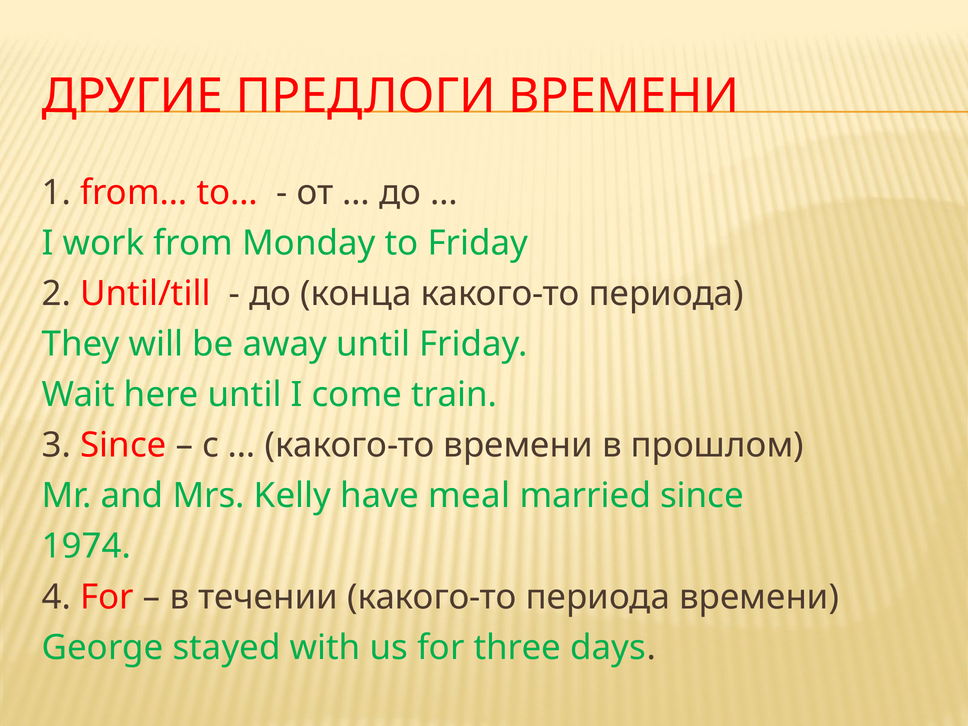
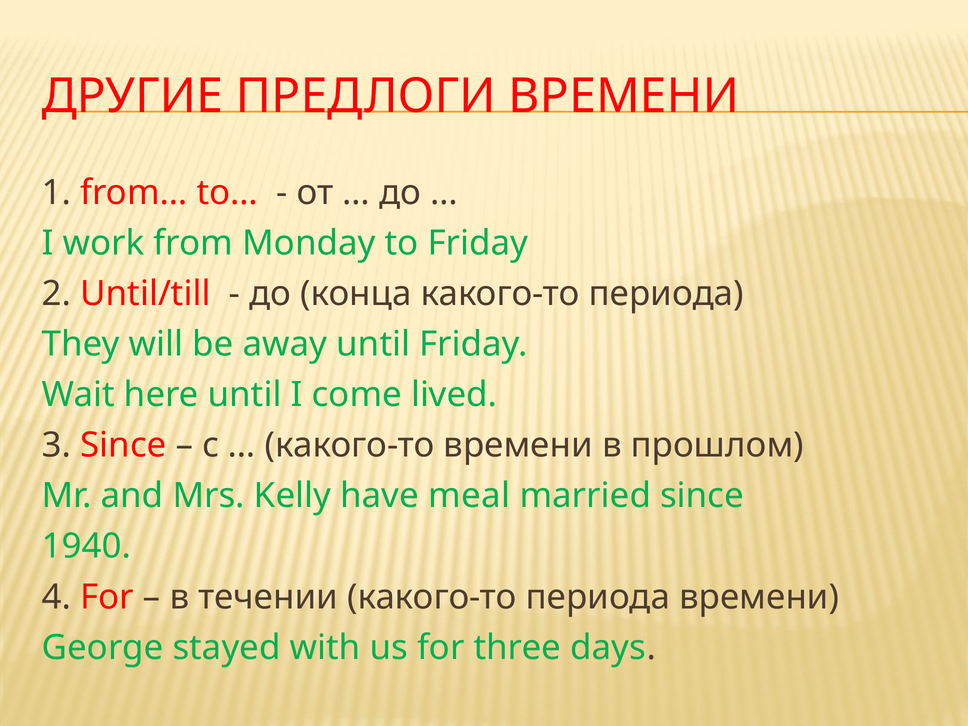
train: train -> lived
1974: 1974 -> 1940
